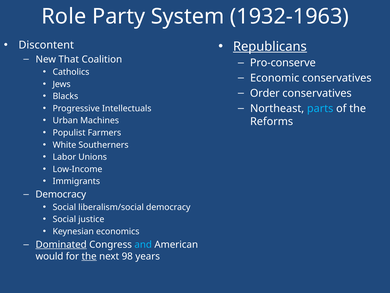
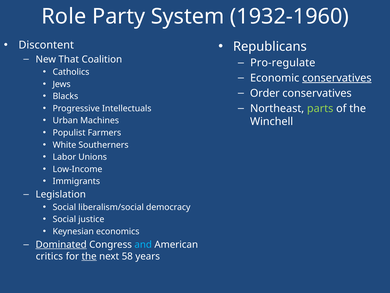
1932-1963: 1932-1963 -> 1932-1960
Republicans underline: present -> none
Pro-conserve: Pro-conserve -> Pro-regulate
conservatives at (337, 78) underline: none -> present
parts colour: light blue -> light green
Reforms: Reforms -> Winchell
Democracy at (61, 194): Democracy -> Legislation
would: would -> critics
98: 98 -> 58
